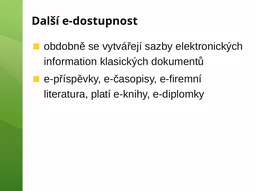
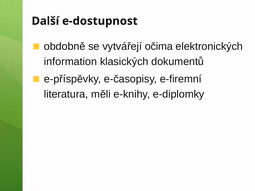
sazby: sazby -> očima
platí: platí -> měli
